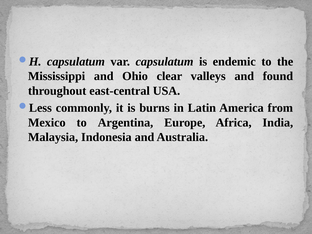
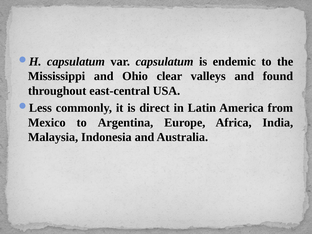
burns: burns -> direct
